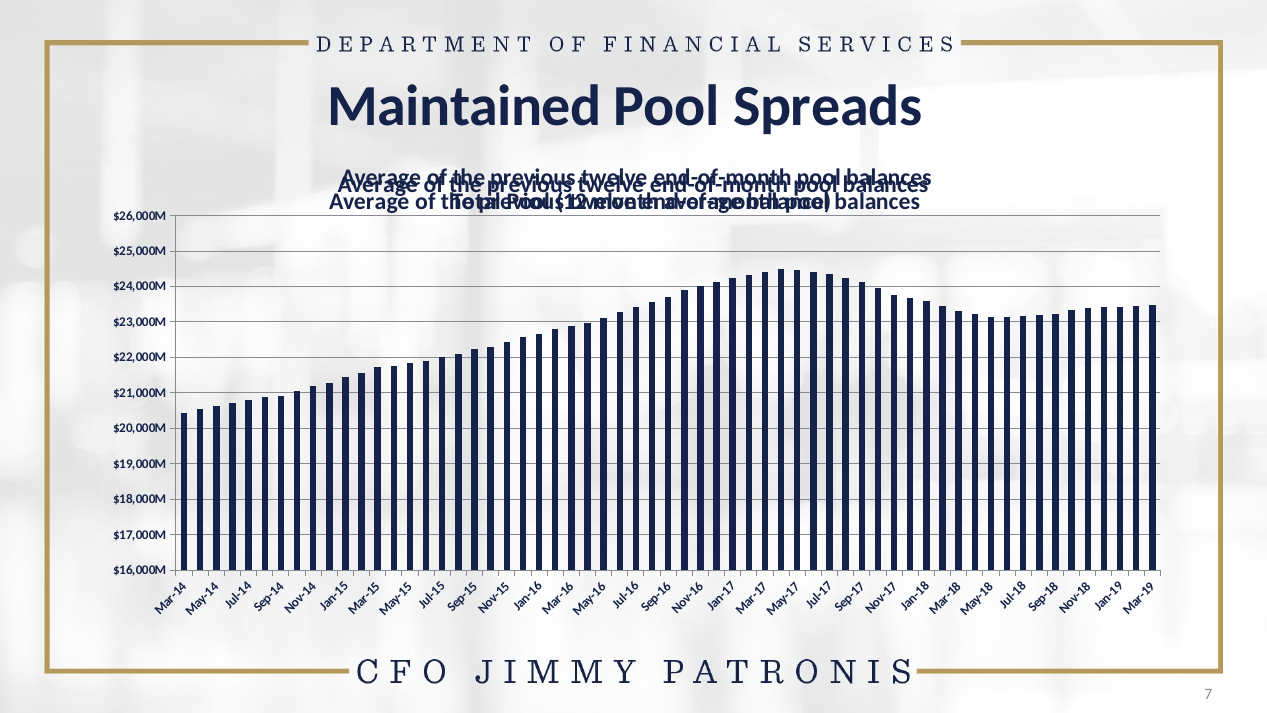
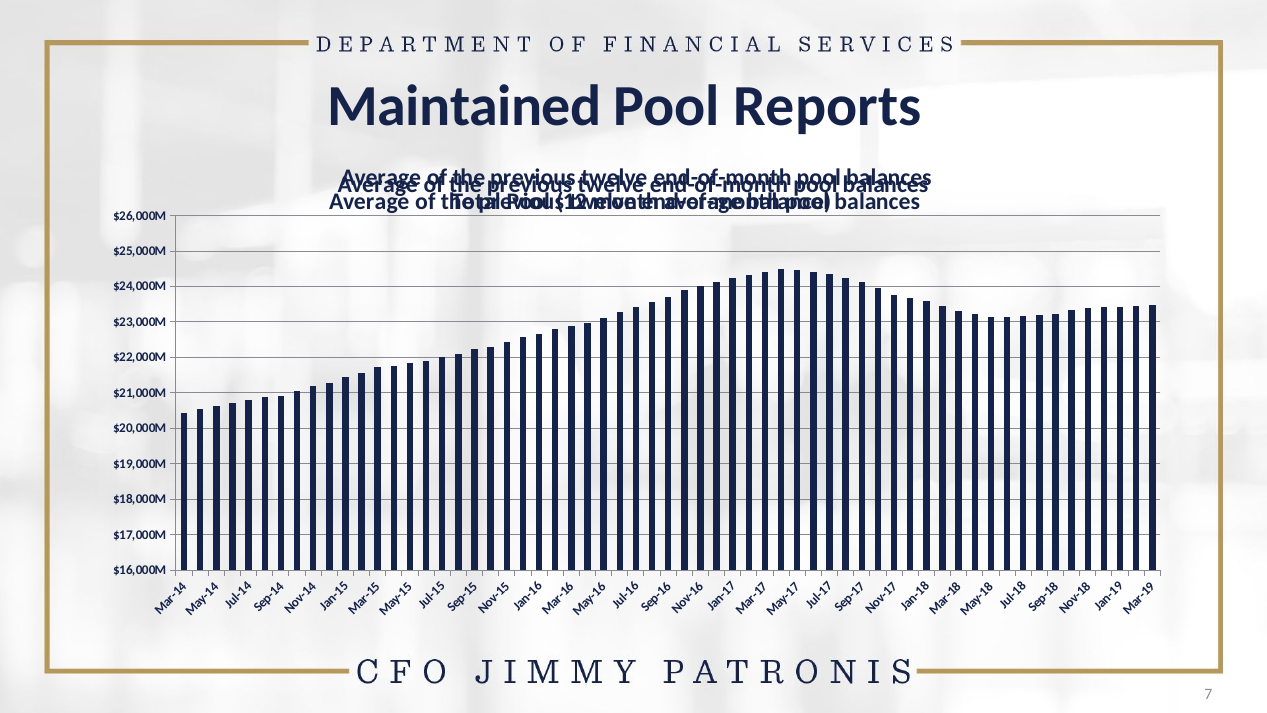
Spreads: Spreads -> Reports
